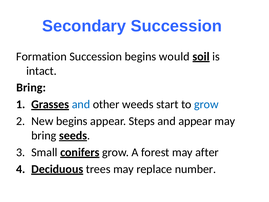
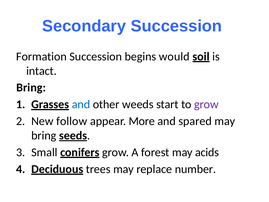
grow at (206, 104) colour: blue -> purple
New begins: begins -> follow
Steps: Steps -> More
and appear: appear -> spared
after: after -> acids
